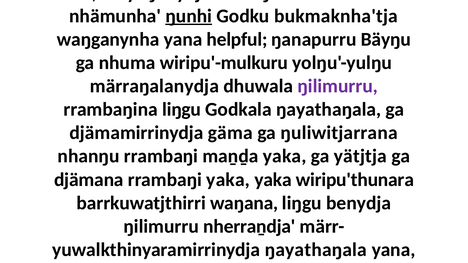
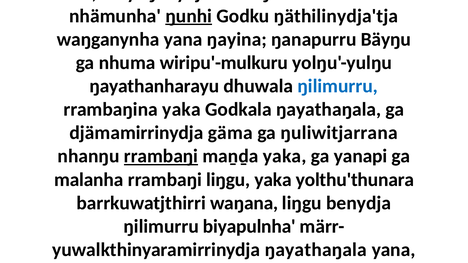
bukmaknha'tja: bukmaknha'tja -> ŋäthilinydja'tja
helpful: helpful -> ŋayina
märraŋalanydja: märraŋalanydja -> ŋayathanharayu
ŋilimurru at (338, 86) colour: purple -> blue
rrambaŋina liŋgu: liŋgu -> yaka
rrambaŋi at (161, 156) underline: none -> present
yätjtja: yätjtja -> yanapi
djämana: djämana -> malanha
rrambaŋi yaka: yaka -> liŋgu
wiripu'thunara: wiripu'thunara -> yolthu'thunara
nherraṉdja: nherraṉdja -> biyapulnha
